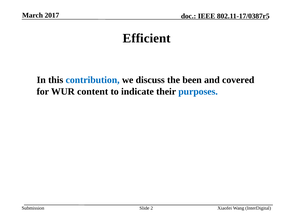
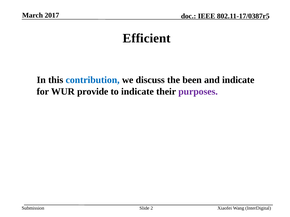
and covered: covered -> indicate
content: content -> provide
purposes colour: blue -> purple
